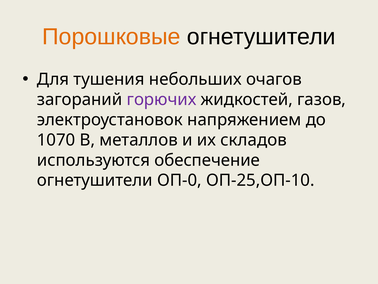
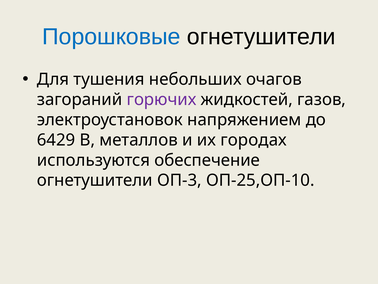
Порошковые colour: orange -> blue
1070: 1070 -> 6429
складов: складов -> городах
ОП-0: ОП-0 -> ОП-3
